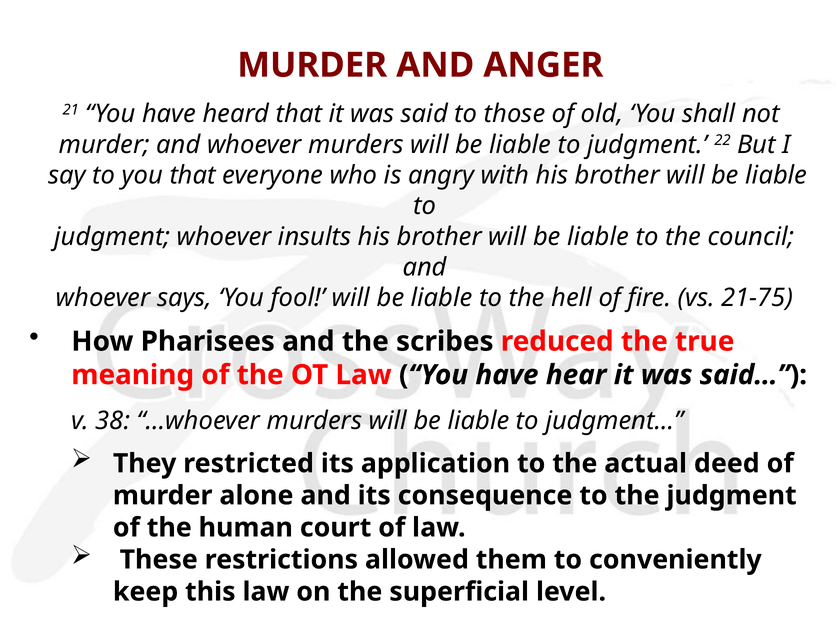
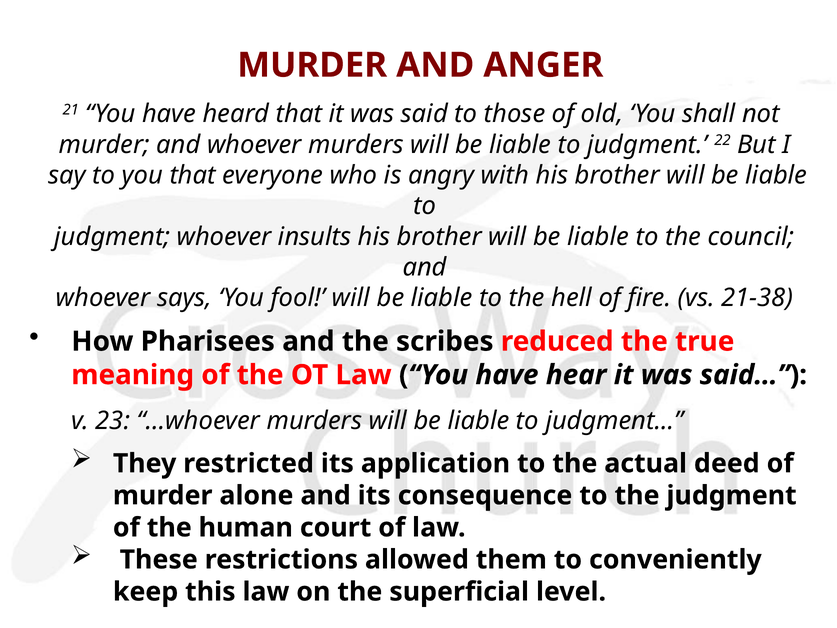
21-75: 21-75 -> 21-38
38: 38 -> 23
